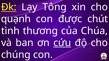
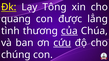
quạnh: quạnh -> quang
chút: chút -> lẳng
của underline: none -> present
